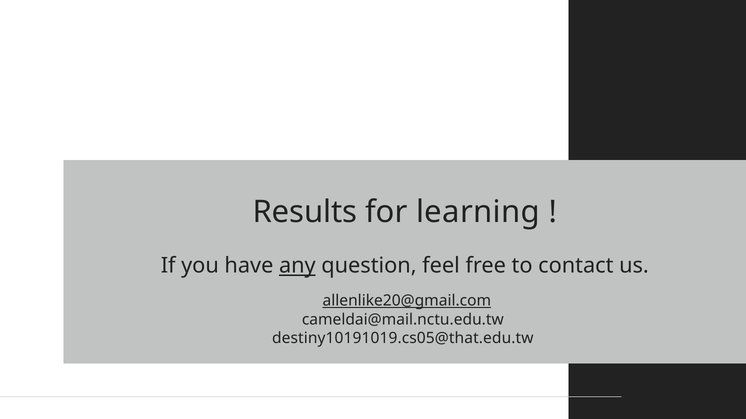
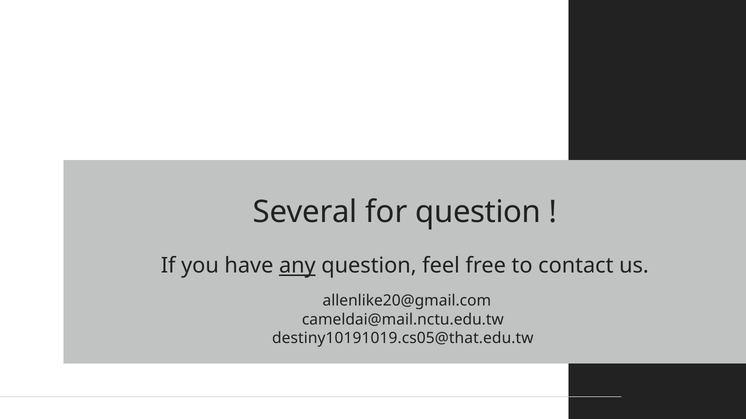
Results: Results -> Several
for learning: learning -> question
allenlike20@gmail.com underline: present -> none
